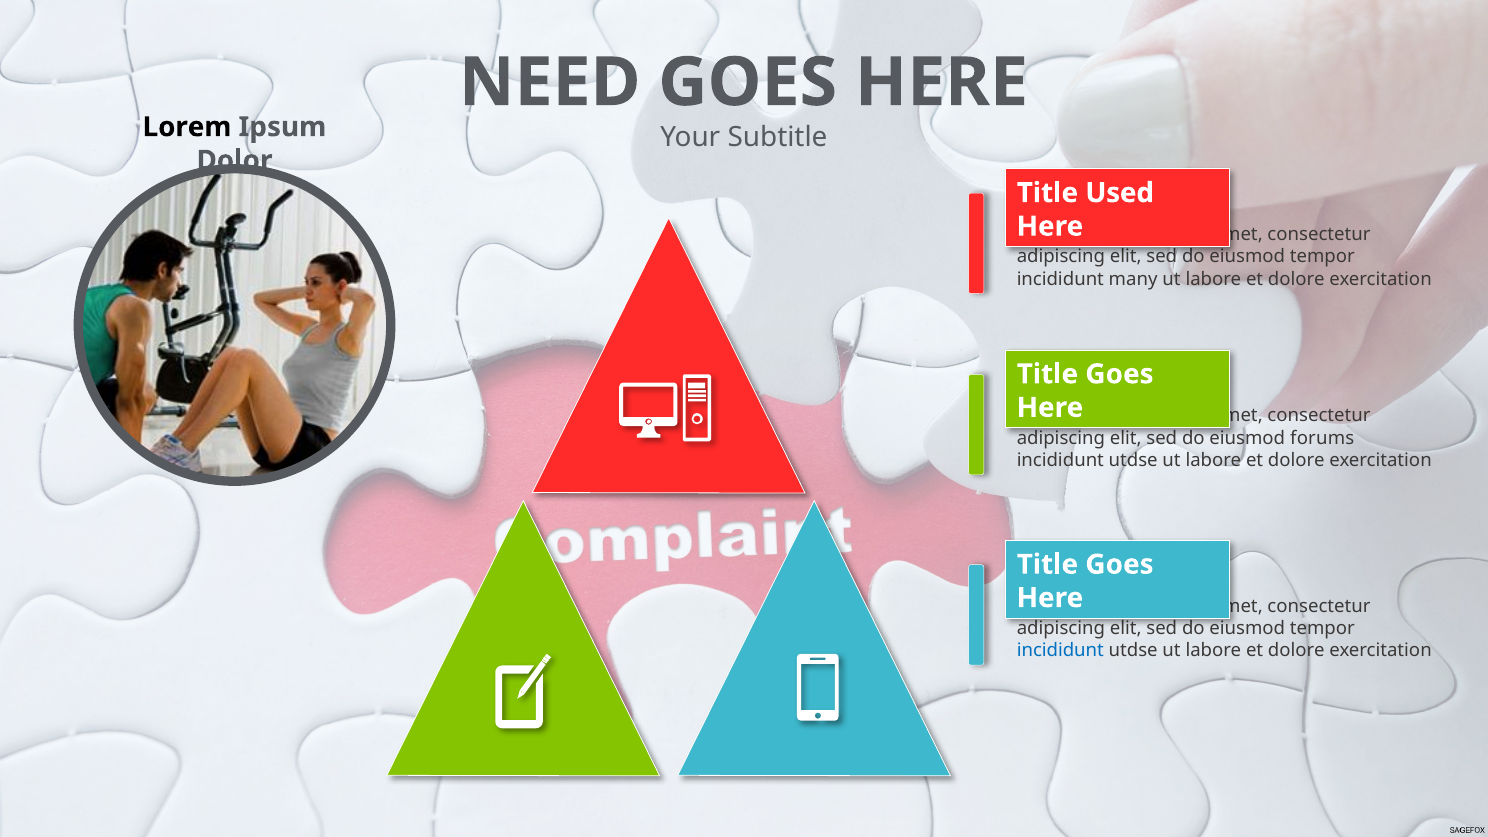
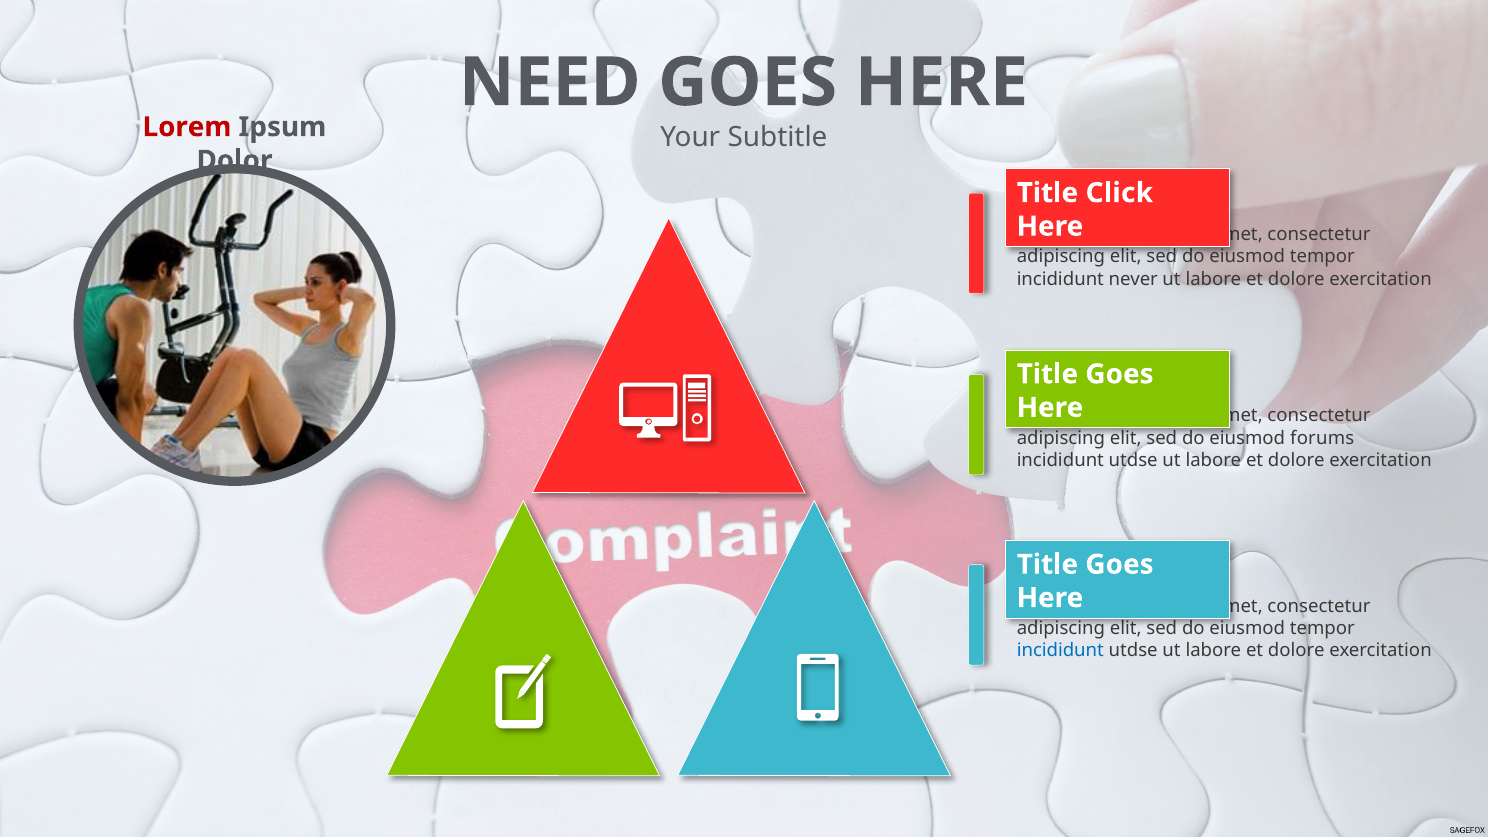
Lorem at (187, 127) colour: black -> red
Used: Used -> Click
many: many -> never
